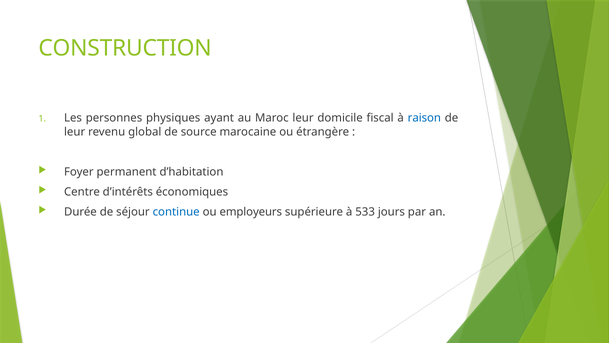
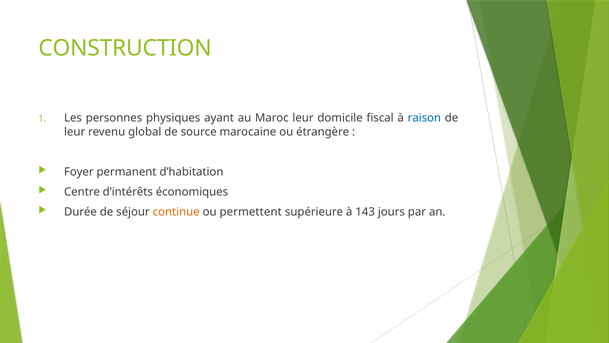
continue colour: blue -> orange
employeurs: employeurs -> permettent
533: 533 -> 143
